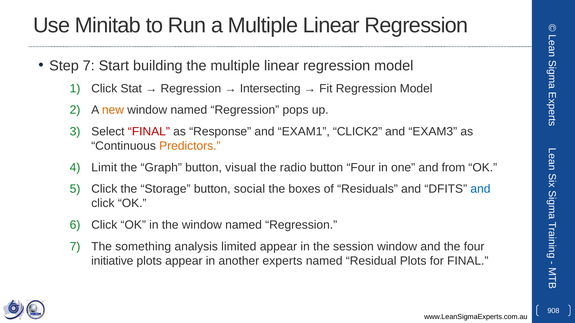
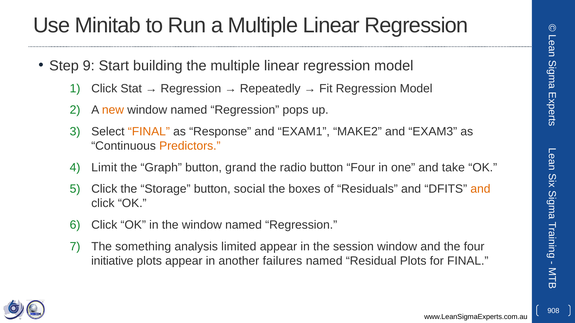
Step 7: 7 -> 9
Intersecting: Intersecting -> Repeatedly
FINAL at (149, 132) colour: red -> orange
CLICK2: CLICK2 -> MAKE2
visual: visual -> grand
from: from -> take
and at (480, 189) colour: blue -> orange
experts: experts -> failures
